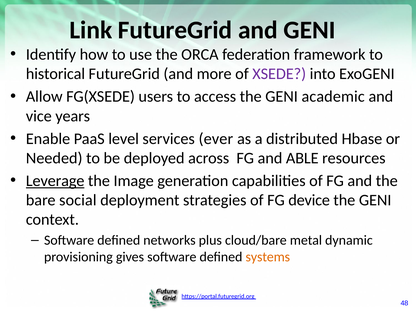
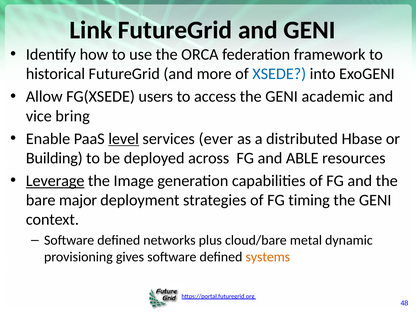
XSEDE colour: purple -> blue
years: years -> bring
level underline: none -> present
Needed: Needed -> Building
social: social -> major
device: device -> timing
